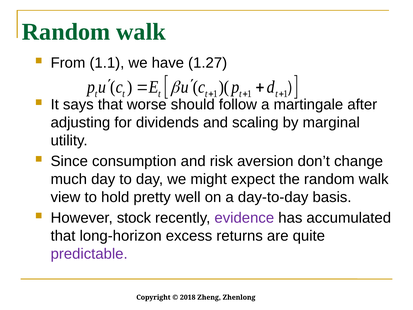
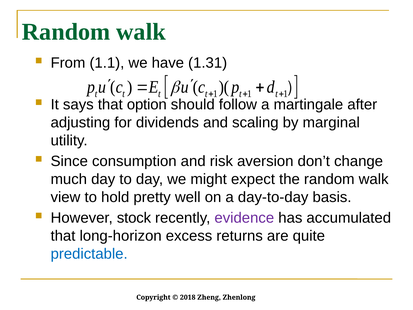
1.27: 1.27 -> 1.31
worse: worse -> option
predictable colour: purple -> blue
